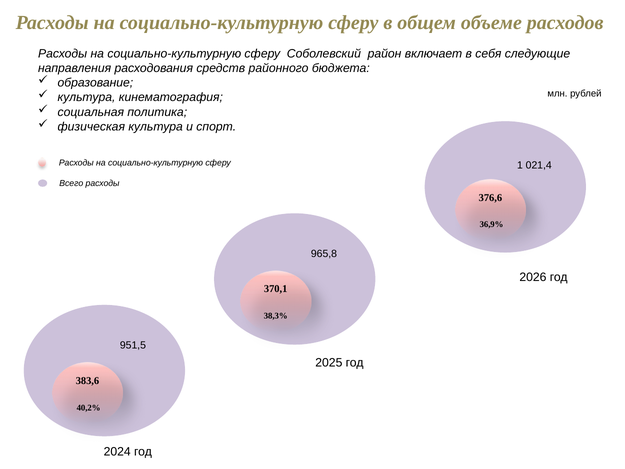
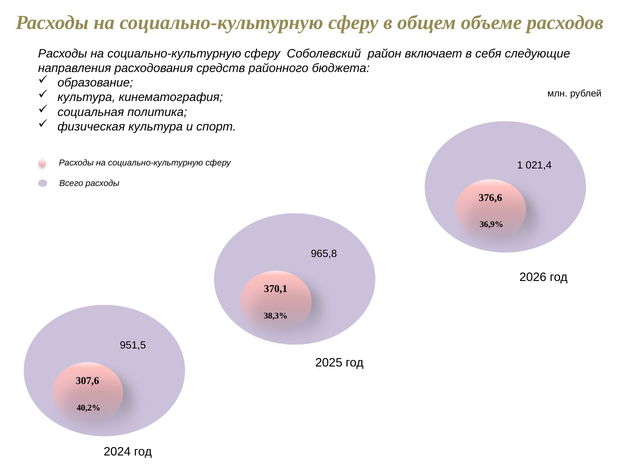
383,6: 383,6 -> 307,6
